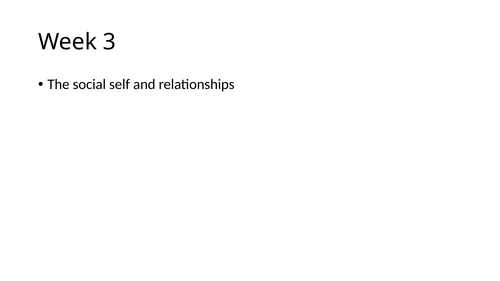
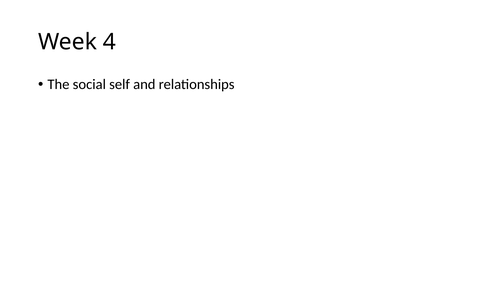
3: 3 -> 4
